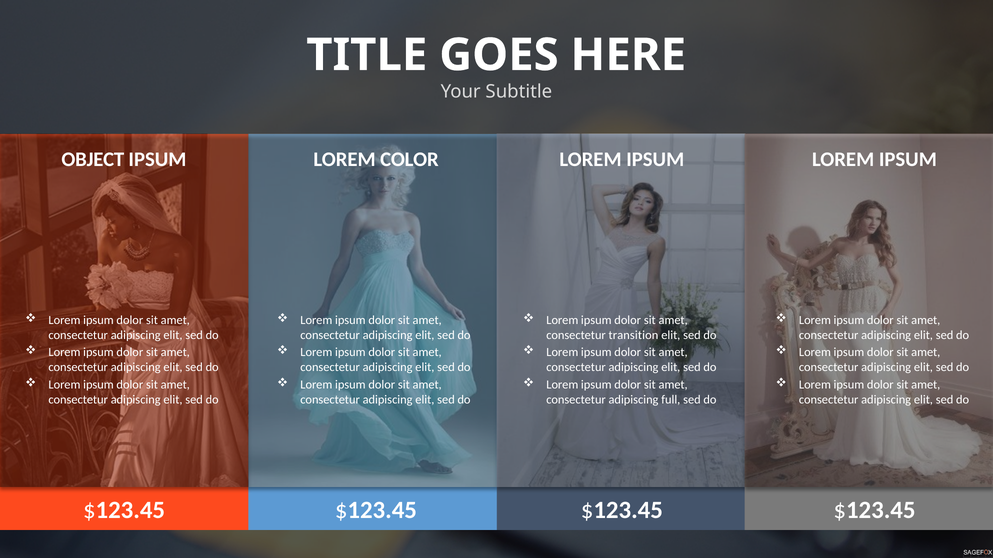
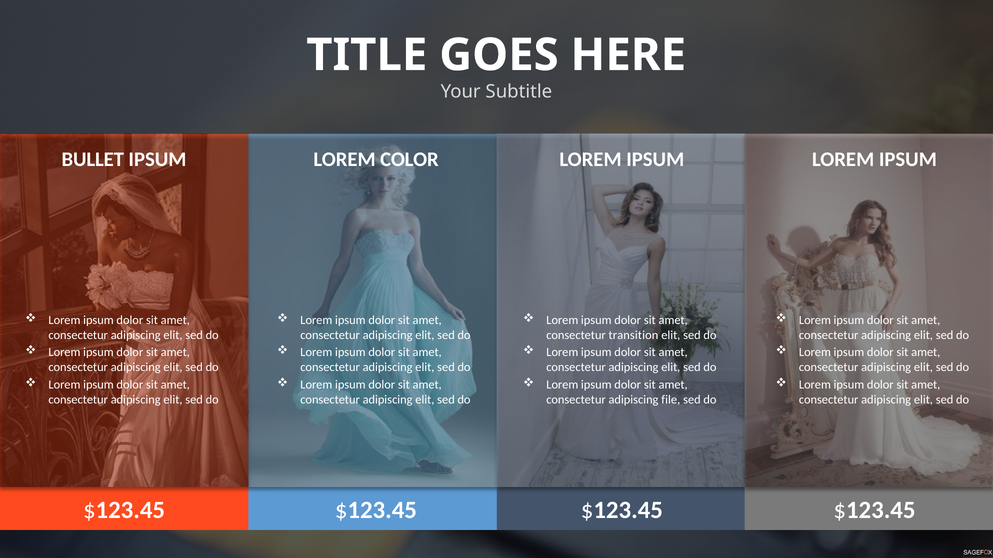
OBJECT: OBJECT -> BULLET
full: full -> file
